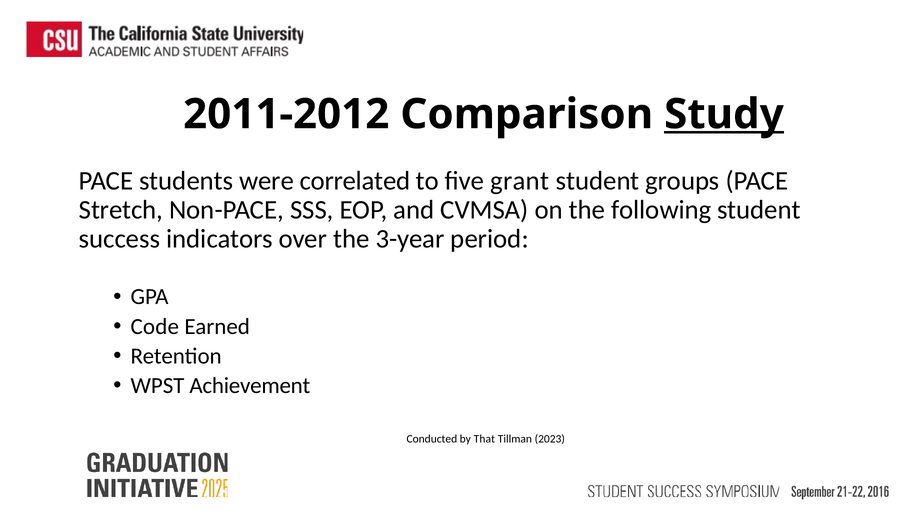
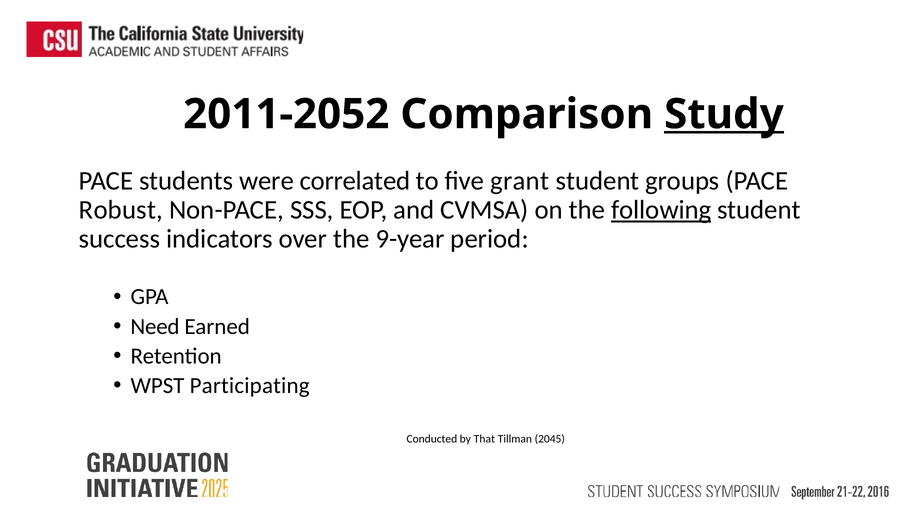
2011-2012: 2011-2012 -> 2011-2052
Stretch: Stretch -> Robust
following underline: none -> present
3-year: 3-year -> 9-year
Code: Code -> Need
Achievement: Achievement -> Participating
2023: 2023 -> 2045
